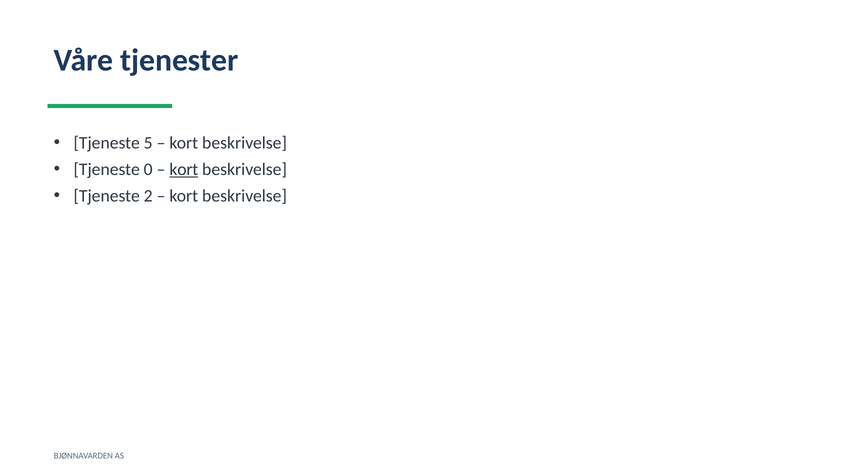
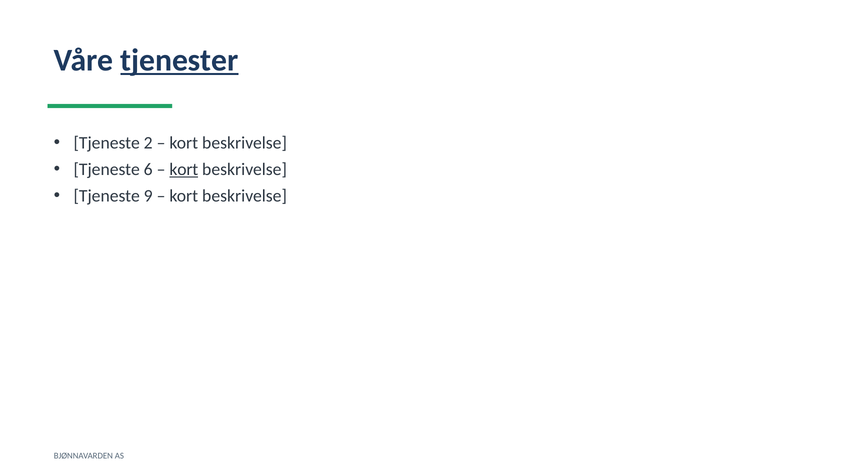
tjenester underline: none -> present
5: 5 -> 2
0: 0 -> 6
2: 2 -> 9
